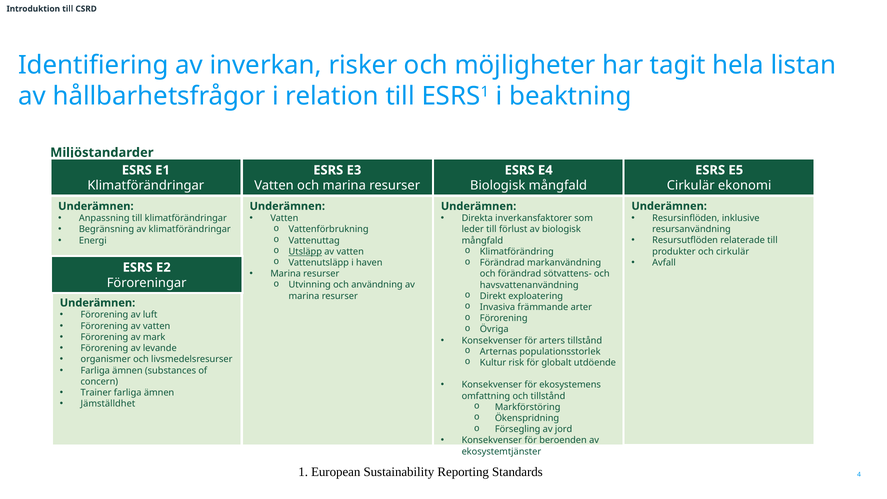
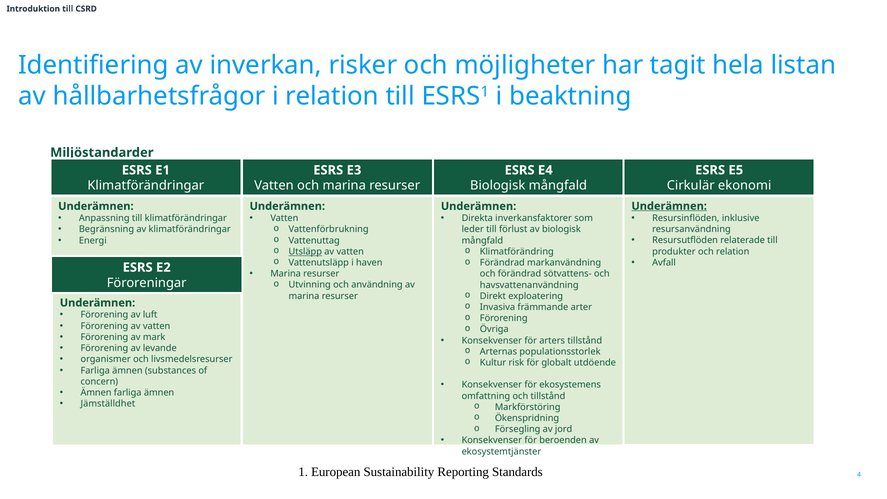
Underämnen at (669, 206) underline: none -> present
och cirkulär: cirkulär -> relation
Trainer at (96, 393): Trainer -> Ämnen
